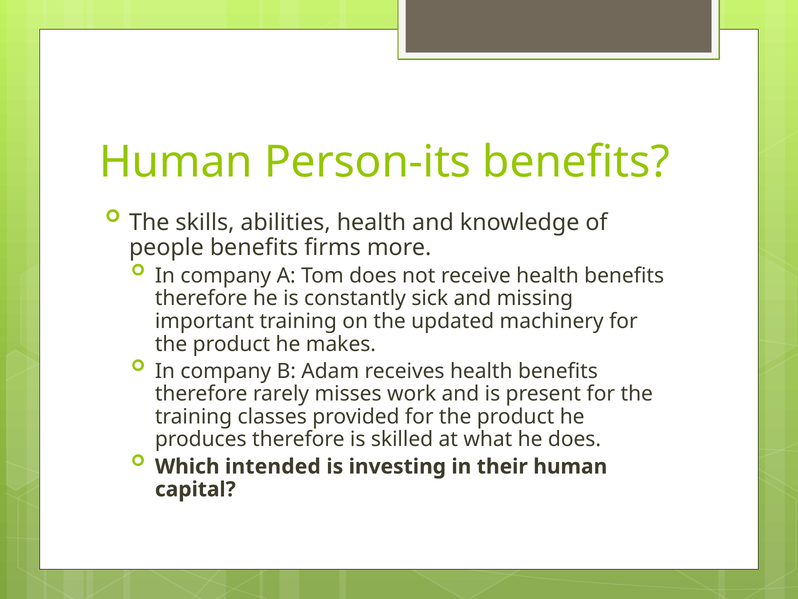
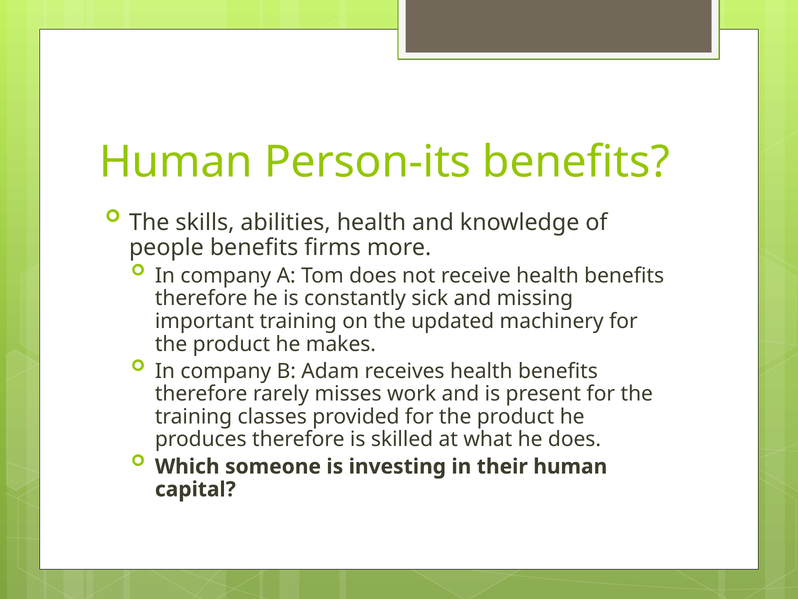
intended: intended -> someone
